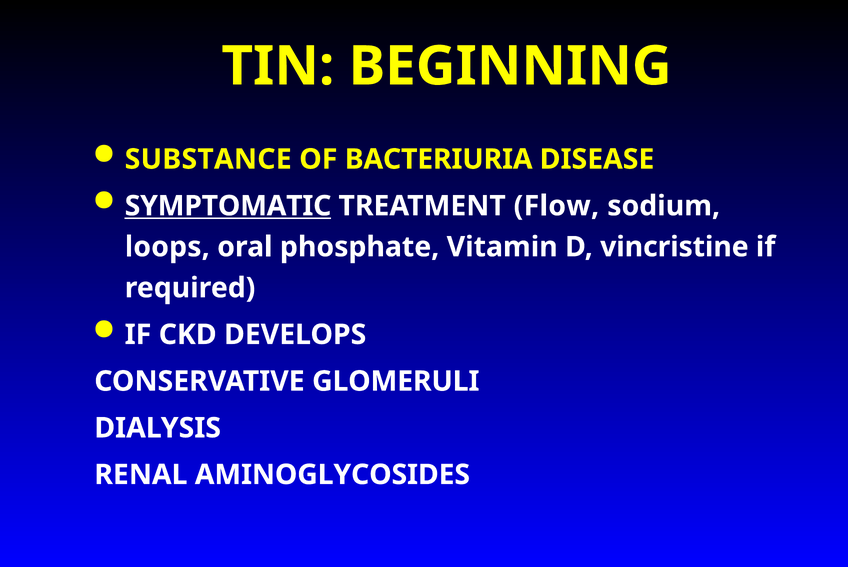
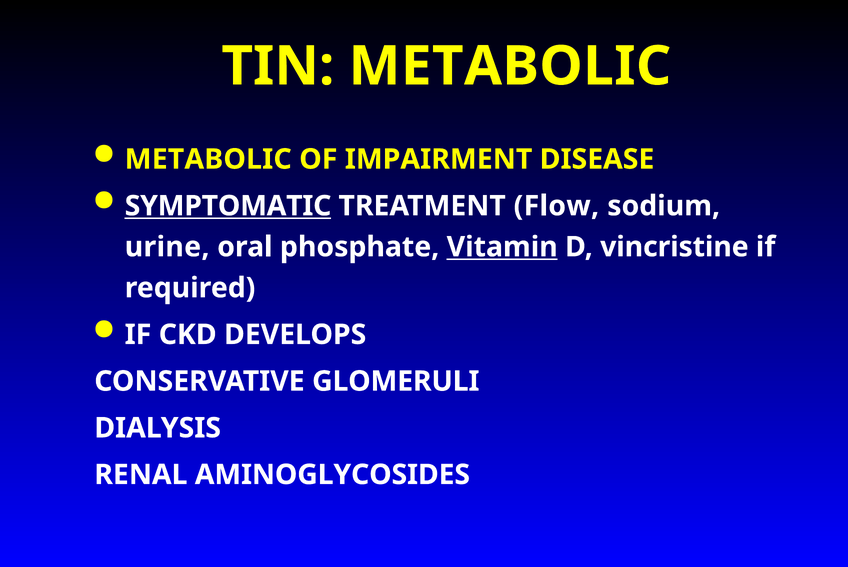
TIN BEGINNING: BEGINNING -> METABOLIC
SUBSTANCE at (208, 159): SUBSTANCE -> METABOLIC
BACTERIURIA: BACTERIURIA -> IMPAIRMENT
loops: loops -> urine
Vitamin underline: none -> present
